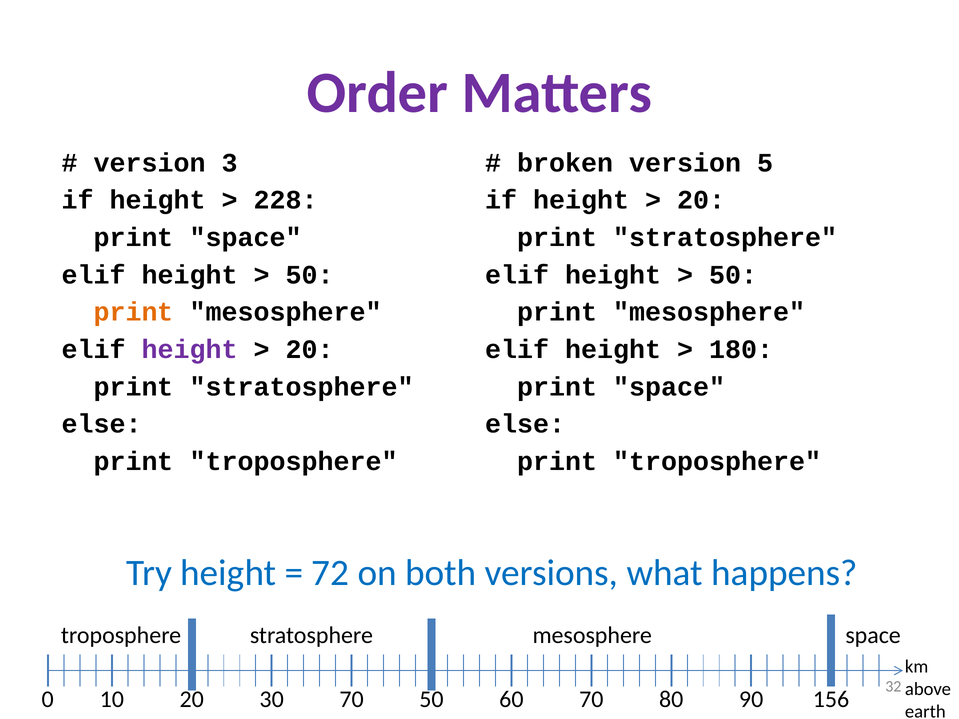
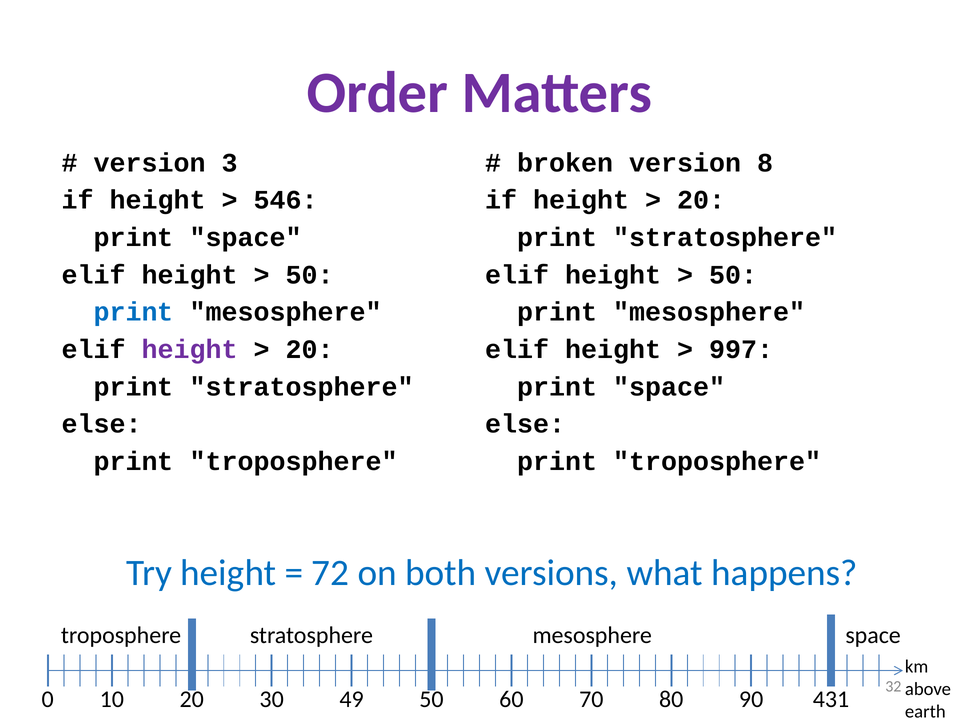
5: 5 -> 8
228: 228 -> 546
print at (134, 312) colour: orange -> blue
180: 180 -> 997
30 70: 70 -> 49
156: 156 -> 431
